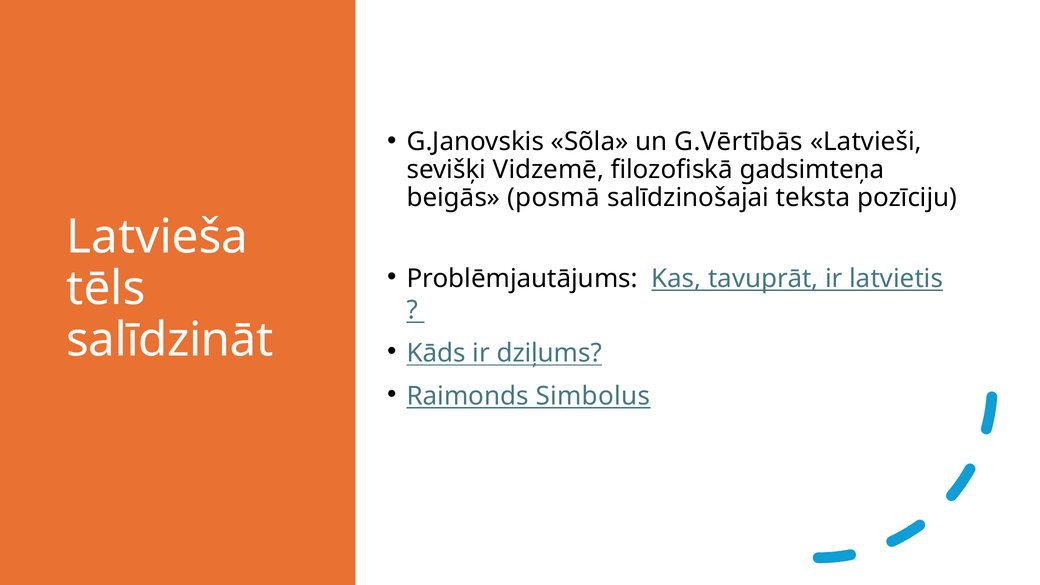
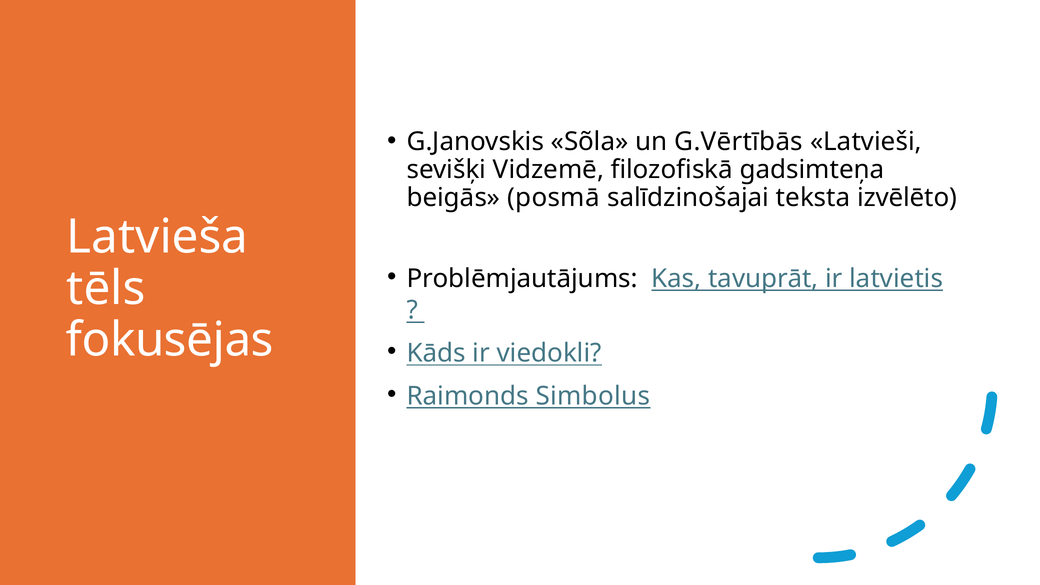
pozīciju: pozīciju -> izvēlēto
salīdzināt: salīdzināt -> fokusējas
dziļums: dziļums -> viedokli
